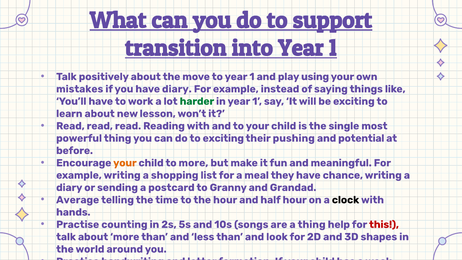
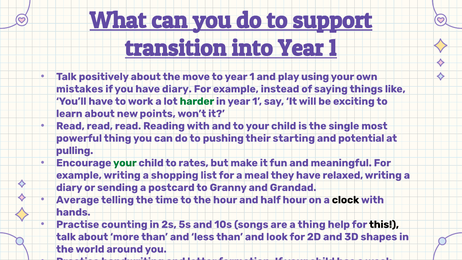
lesson: lesson -> points
to exciting: exciting -> pushing
their pushing: pushing -> starting
before at (75, 151): before -> pulling
your at (125, 163) colour: orange -> green
to more: more -> rates
chance: chance -> relaxed
this colour: red -> black
